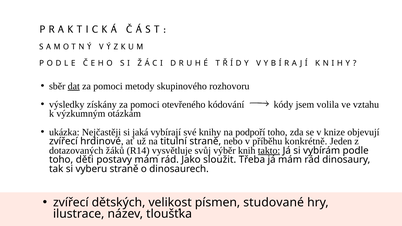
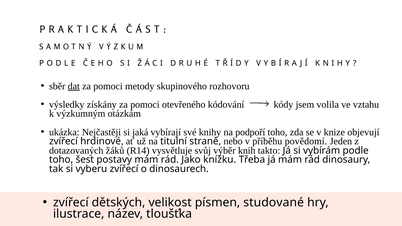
konkrétně: konkrétně -> povědomí
takto underline: present -> none
děti: děti -> šest
sloužit: sloužit -> knížku
vyberu straně: straně -> zvířecí
